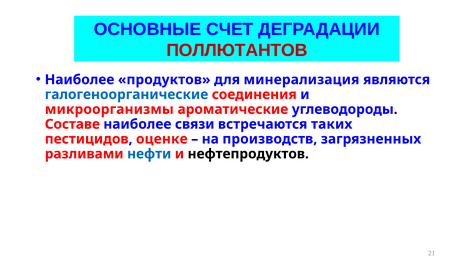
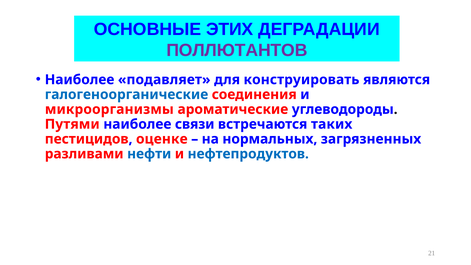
СЧЕТ: СЧЕТ -> ЭТИХ
ПОЛЛЮТАНТОВ colour: red -> purple
продуктов: продуктов -> подавляет
минерализация: минерализация -> конструировать
Составе: Составе -> Путями
производств: производств -> нормальных
нефтепродуктов colour: black -> blue
